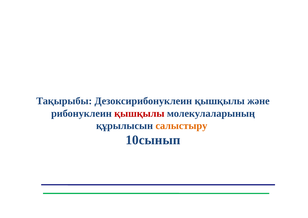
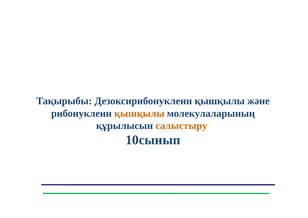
қышқылы at (139, 113) colour: red -> orange
